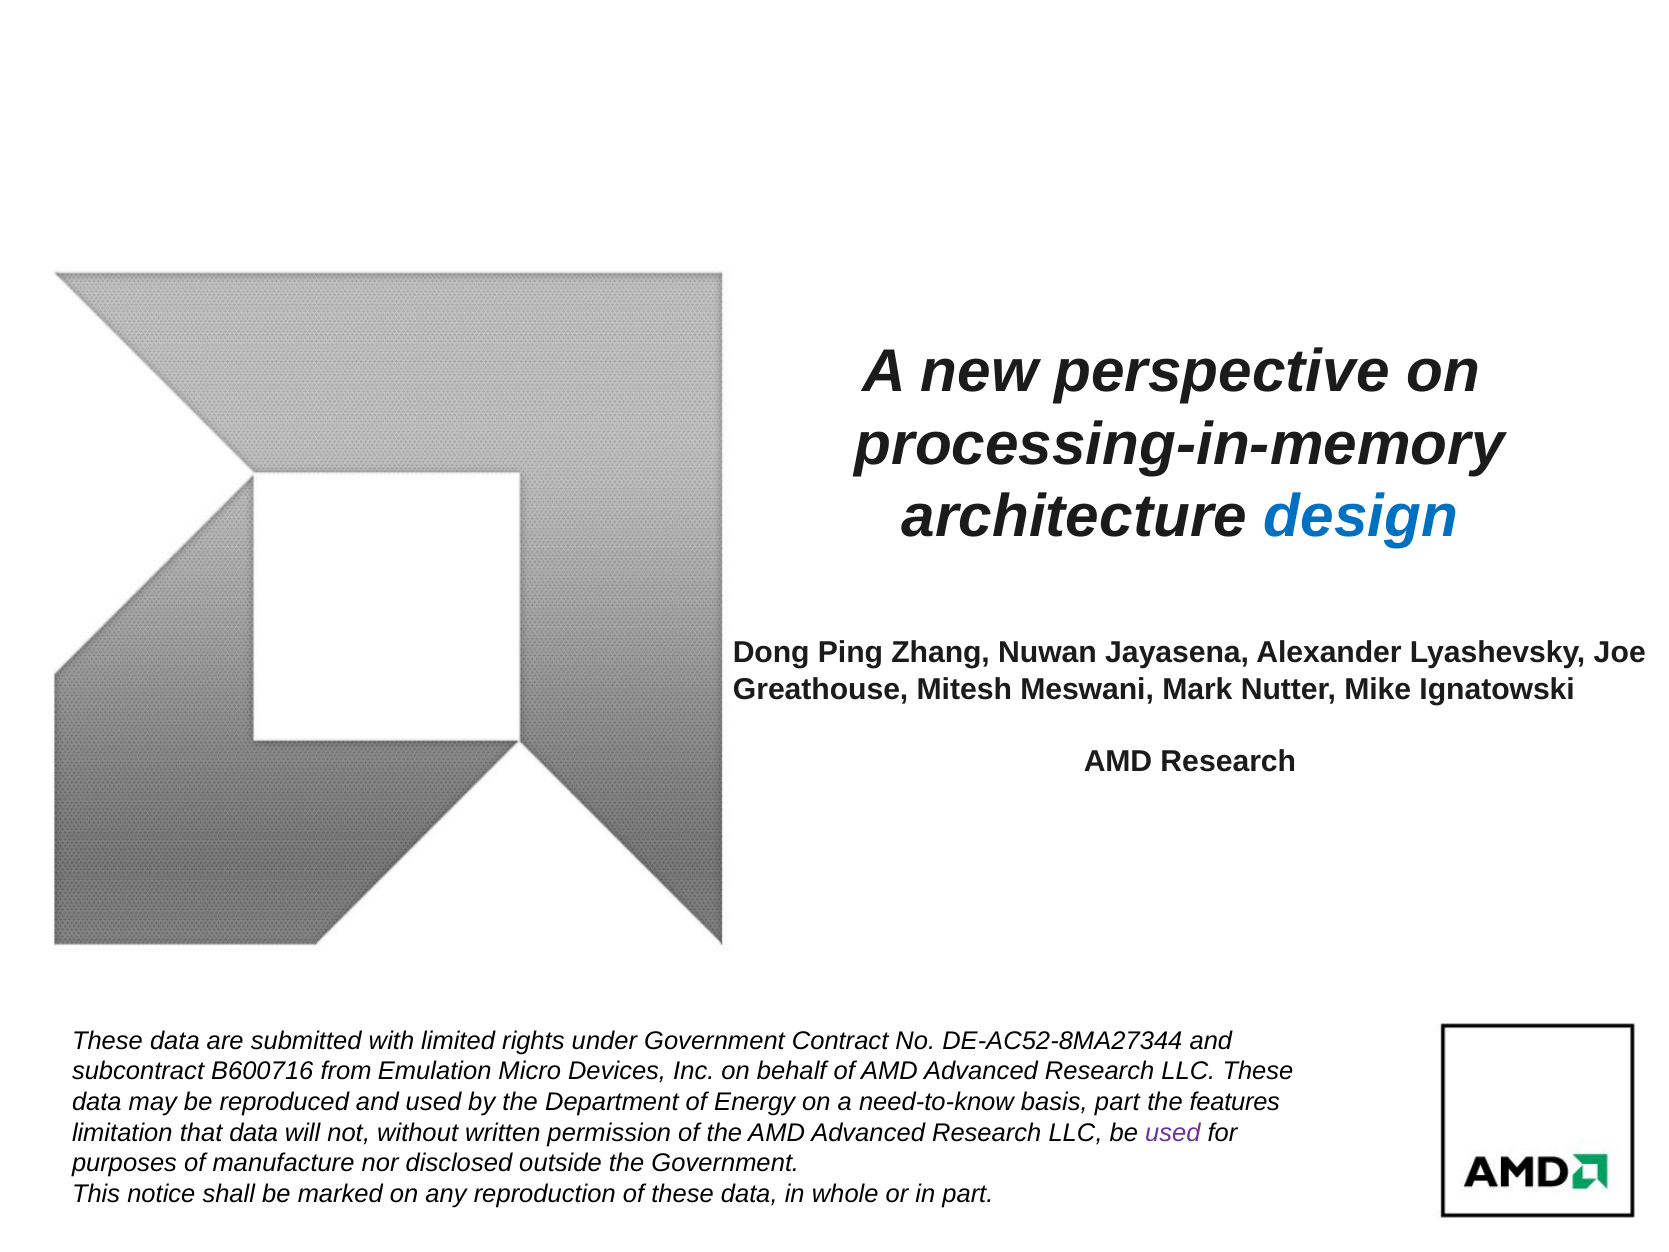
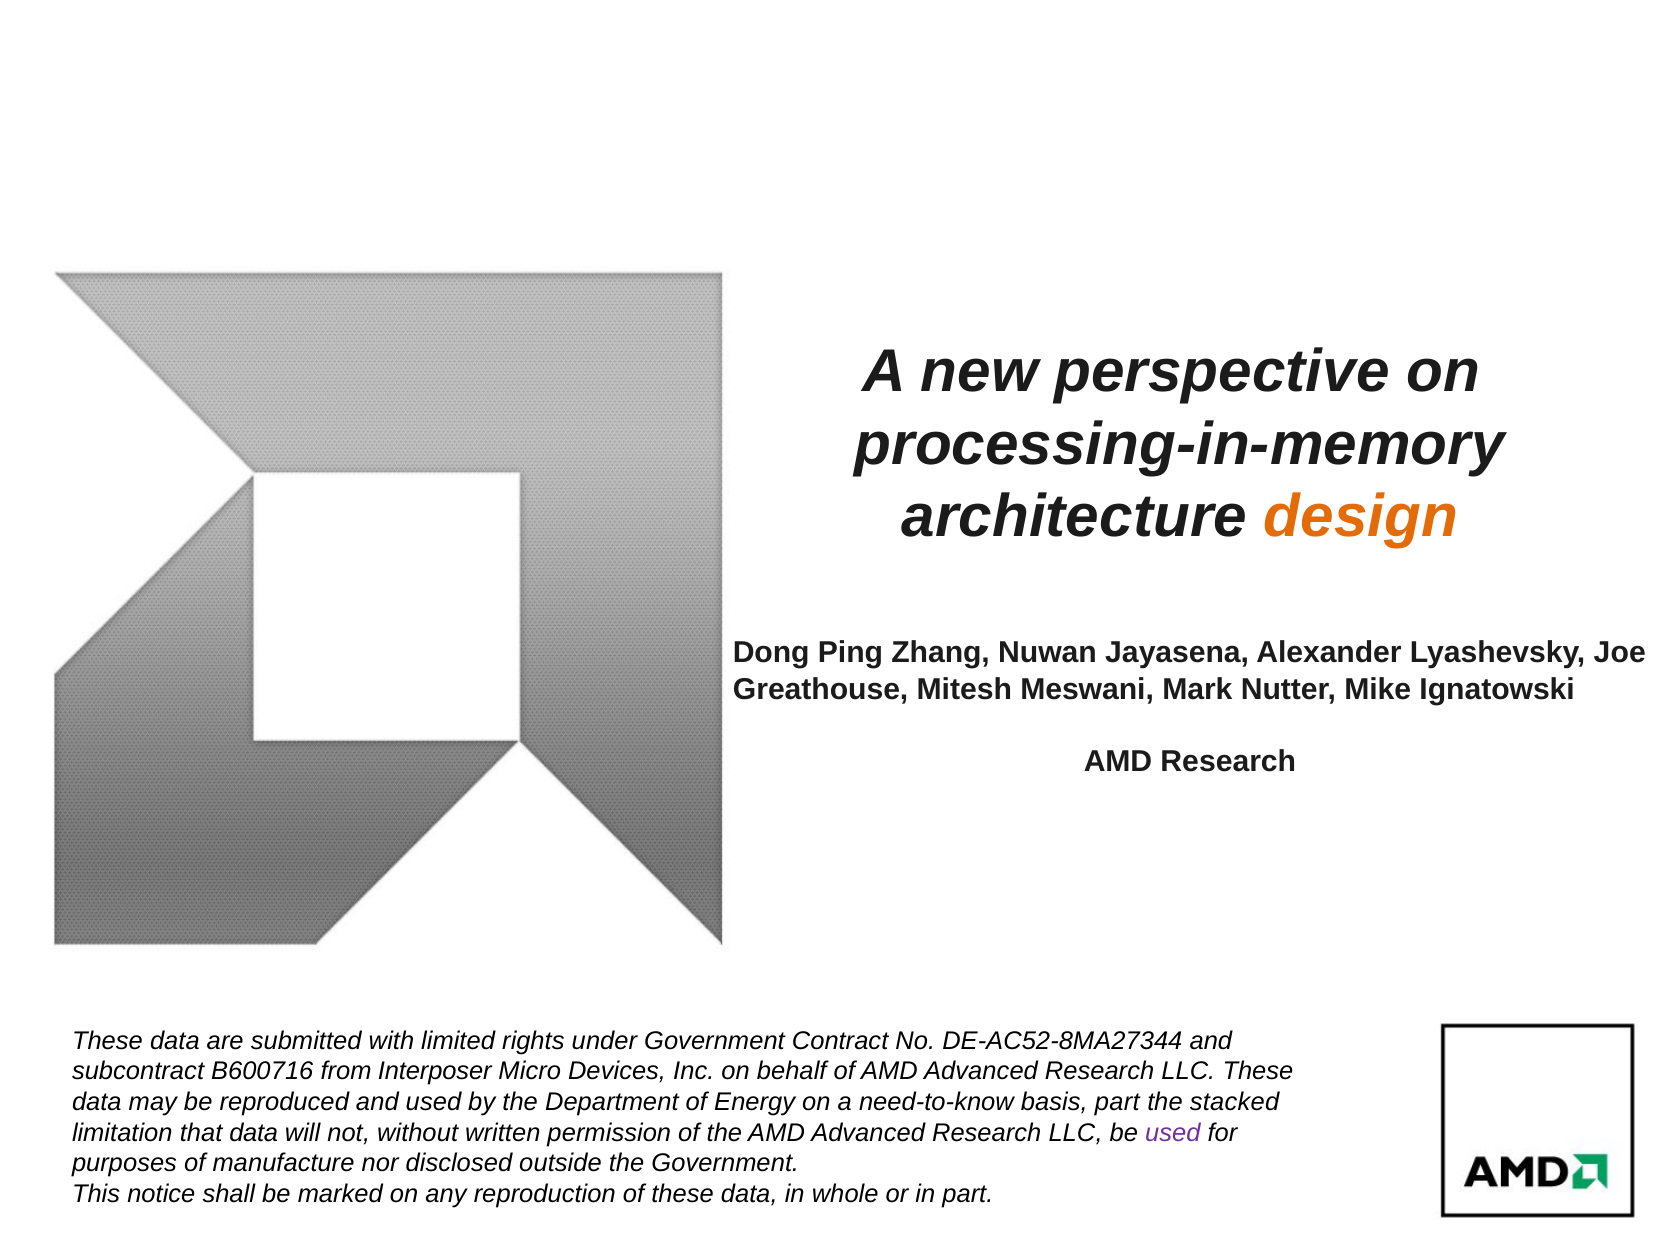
design colour: blue -> orange
Emulation: Emulation -> Interposer
features: features -> stacked
